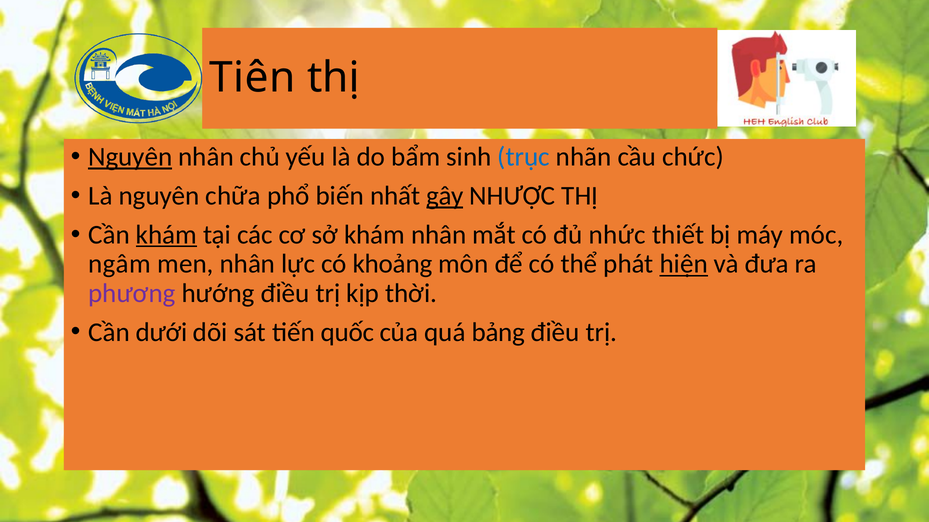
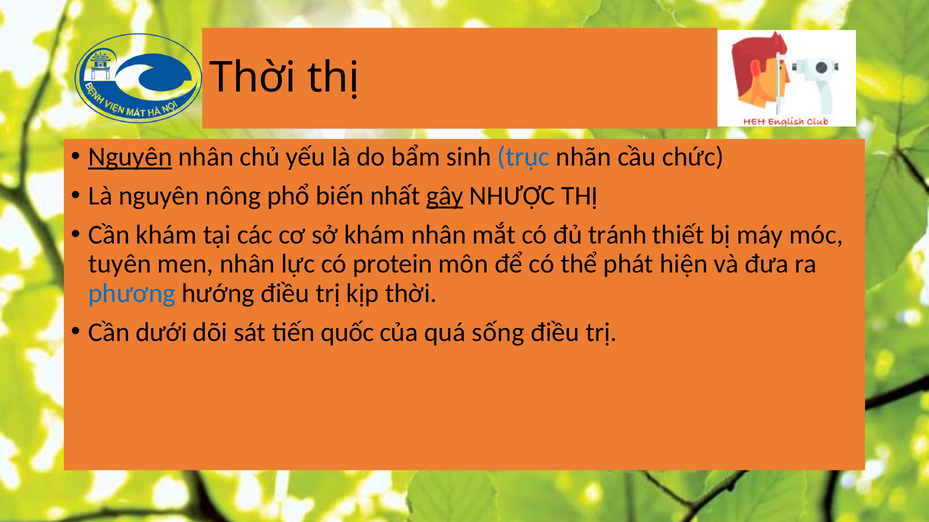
Tiên at (252, 78): Tiên -> Thời
chữa: chữa -> nông
khám at (166, 235) underline: present -> none
nhức: nhức -> tránh
ngâm: ngâm -> tuyên
khoảng: khoảng -> protein
hiện underline: present -> none
phương colour: purple -> blue
bảng: bảng -> sống
